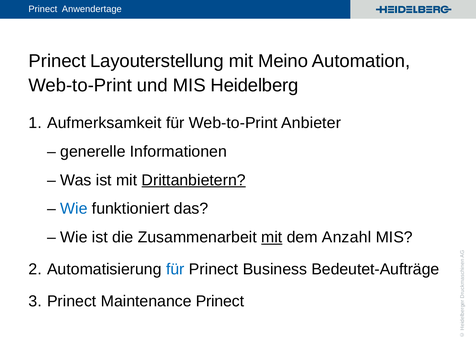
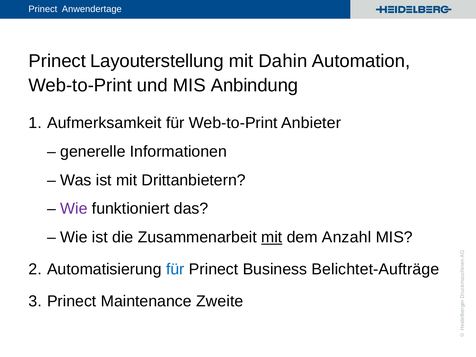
Meino: Meino -> Dahin
Heidelberg: Heidelberg -> Anbindung
Drittanbietern underline: present -> none
Wie at (74, 209) colour: blue -> purple
Bedeutet-Aufträge: Bedeutet-Aufträge -> Belichtet-Aufträge
Maintenance Prinect: Prinect -> Zweite
